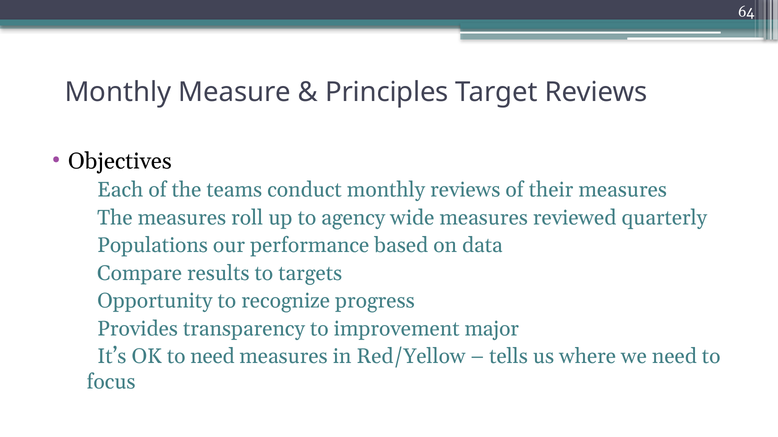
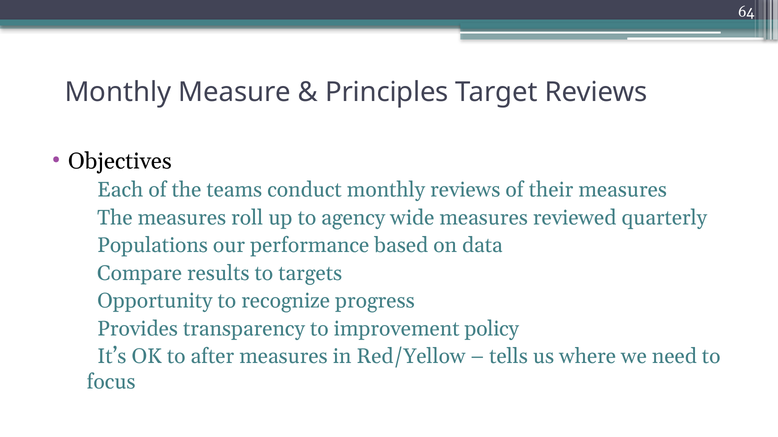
major: major -> policy
to need: need -> after
